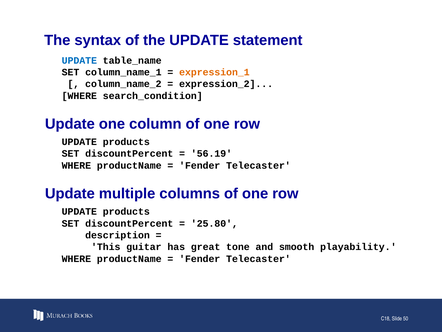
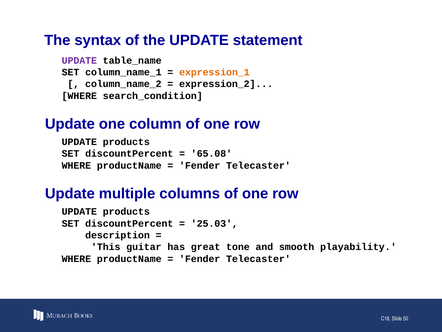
UPDATE at (79, 60) colour: blue -> purple
56.19: 56.19 -> 65.08
25.80: 25.80 -> 25.03
